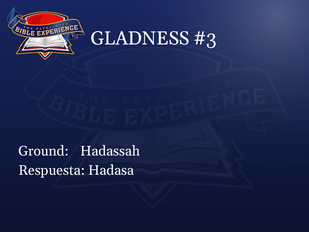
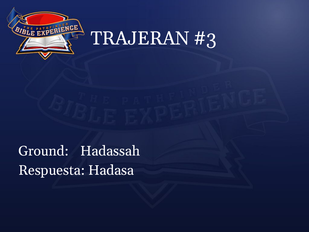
GLADNESS: GLADNESS -> TRAJERAN
